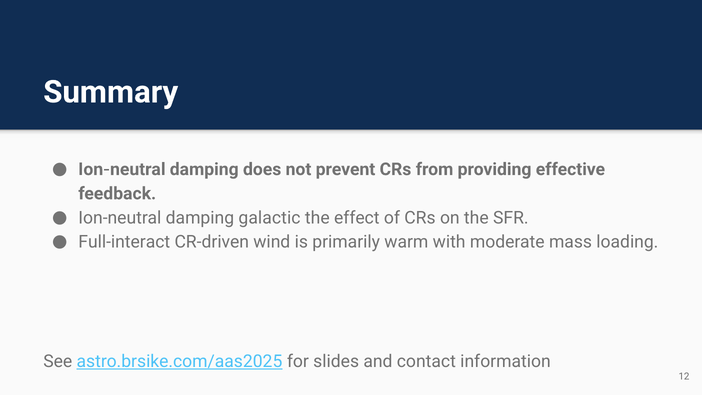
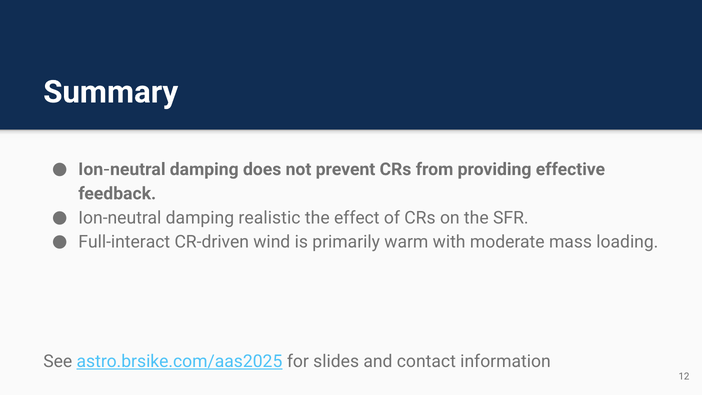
galactic: galactic -> realistic
